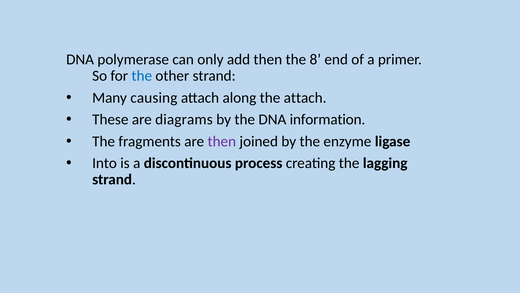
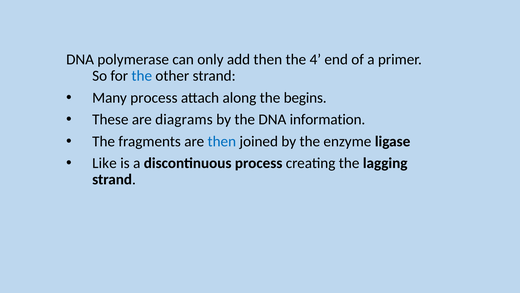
8: 8 -> 4
Many causing: causing -> process
the attach: attach -> begins
then at (222, 141) colour: purple -> blue
Into: Into -> Like
